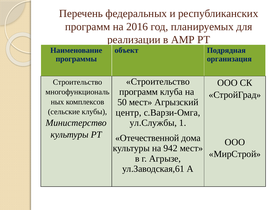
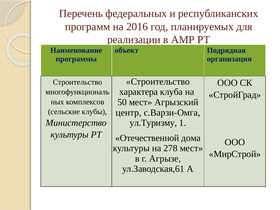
программ at (139, 92): программ -> характера
ул.Службы: ул.Службы -> ул.Туризму
942: 942 -> 278
